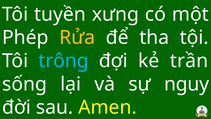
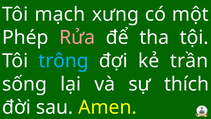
tuyền: tuyền -> mạch
Rửa colour: yellow -> pink
nguy: nguy -> thích
